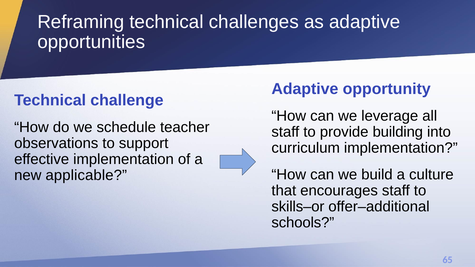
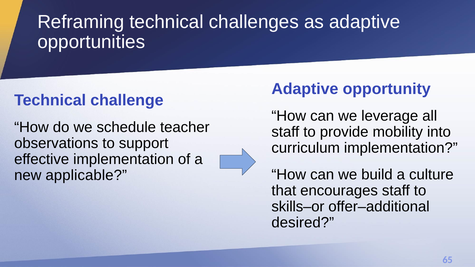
building: building -> mobility
schools: schools -> desired
